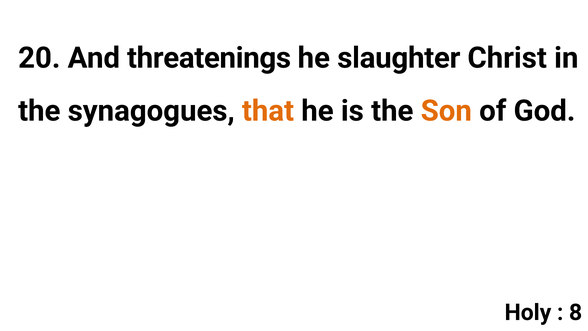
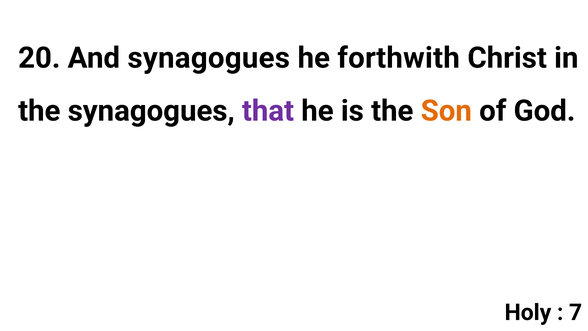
And threatenings: threatenings -> synagogues
slaughter: slaughter -> forthwith
that colour: orange -> purple
8: 8 -> 7
